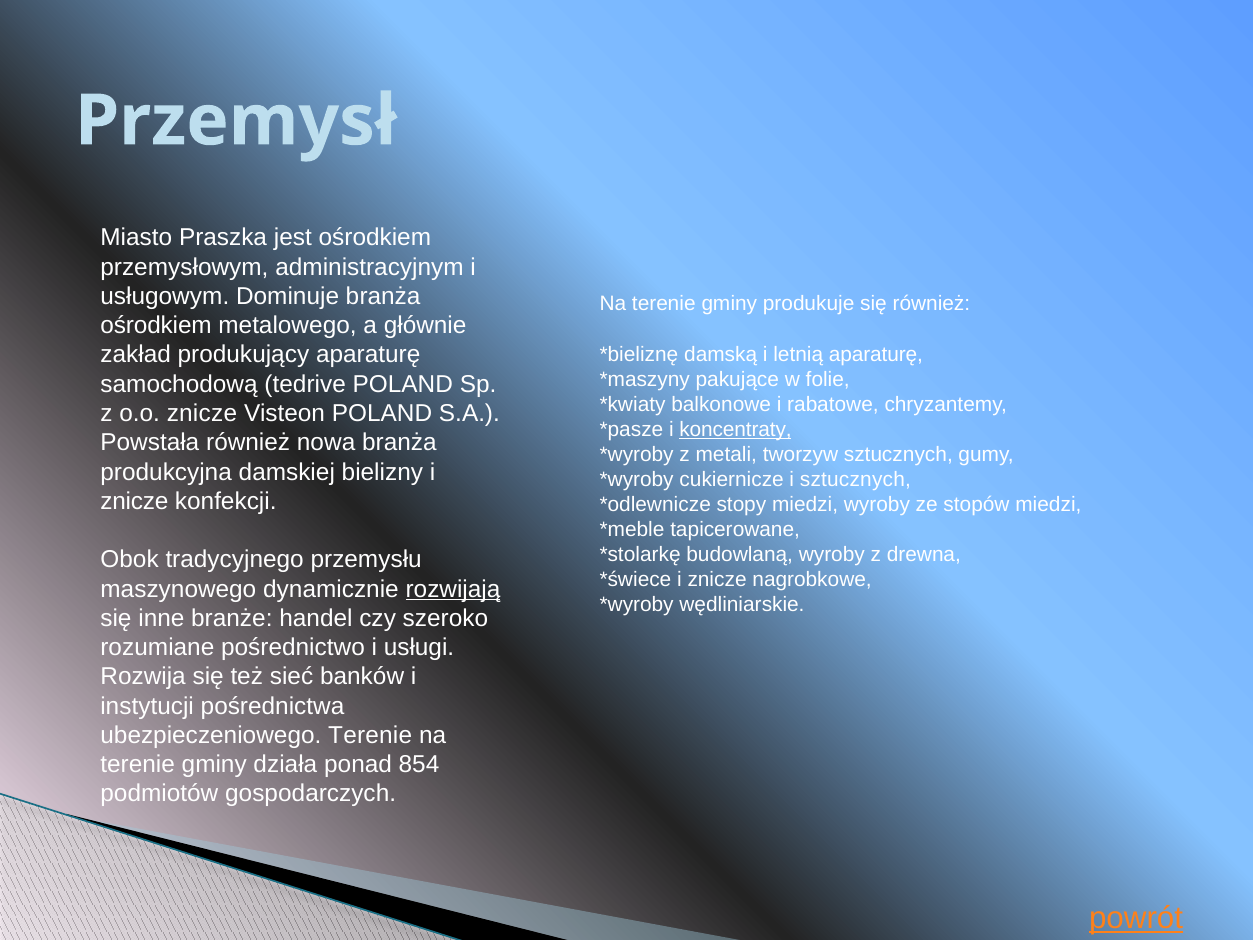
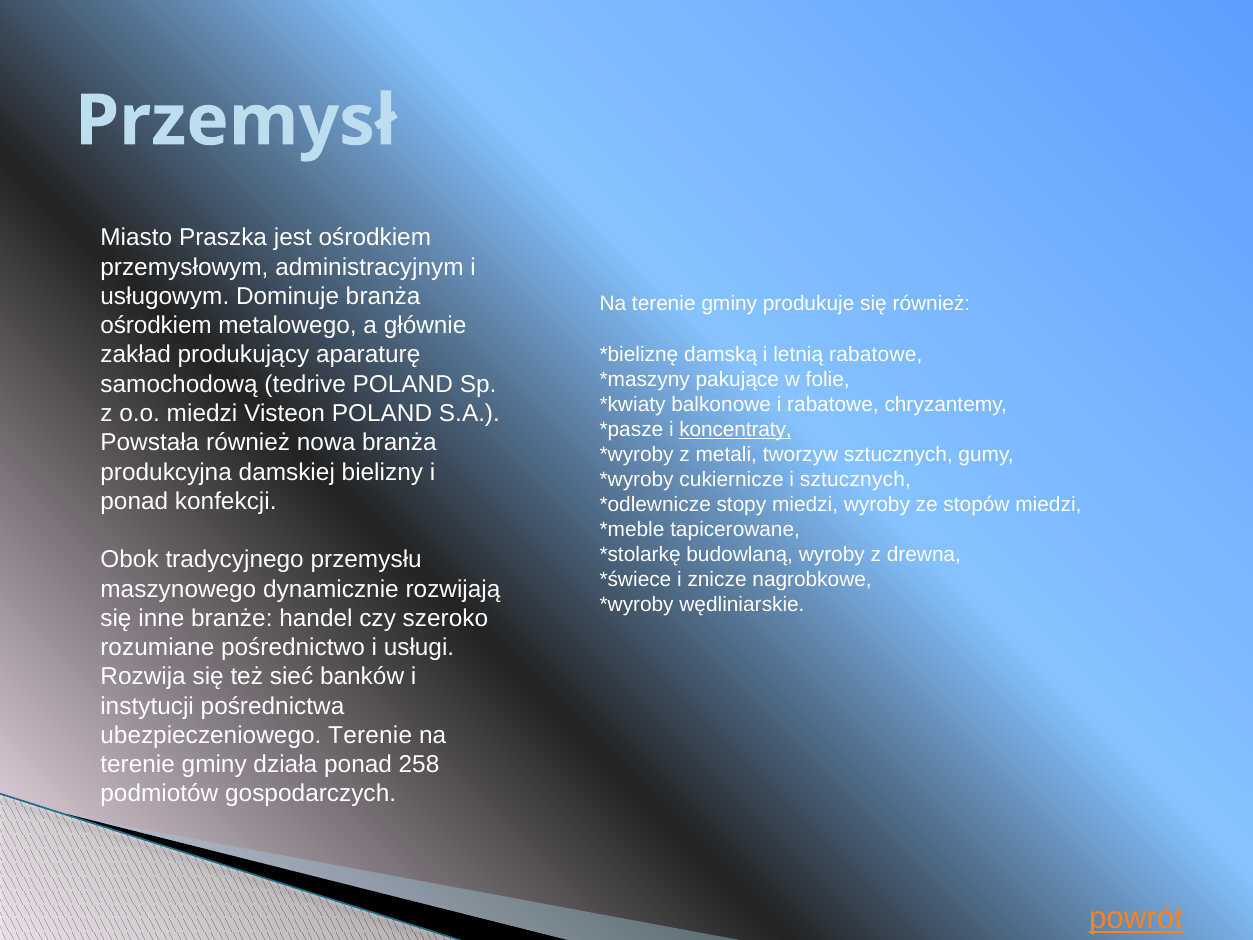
letnią aparaturę: aparaturę -> rabatowe
o.o znicze: znicze -> miedzi
znicze at (134, 501): znicze -> ponad
rozwijają underline: present -> none
854: 854 -> 258
